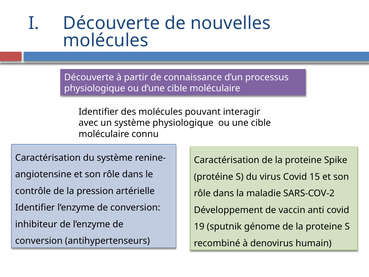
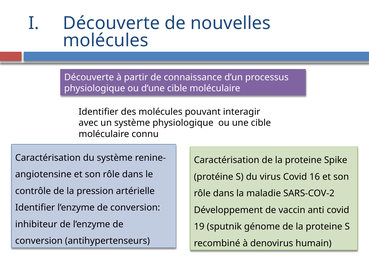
15: 15 -> 16
